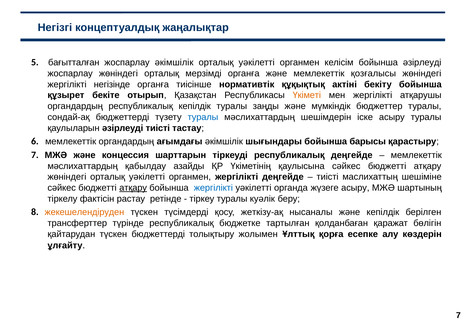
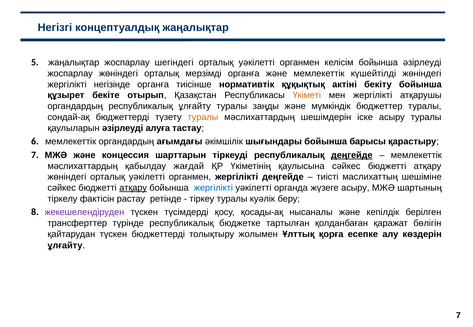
5 бағытталған: бағытталған -> жаңалықтар
жоспарлау әкімшілік: әкімшілік -> шегіндегі
қозғалысы: қозғалысы -> күшейтілді
республикалық кепілдік: кепілдік -> ұлғайту
туралы at (203, 117) colour: blue -> orange
әзірлеуді тиісті: тиісті -> алуға
деңгейде at (352, 155) underline: none -> present
азайды: азайды -> жағдай
жекешелендіруден colour: orange -> purple
жеткізу-ақ: жеткізу-ақ -> қосады-ақ
